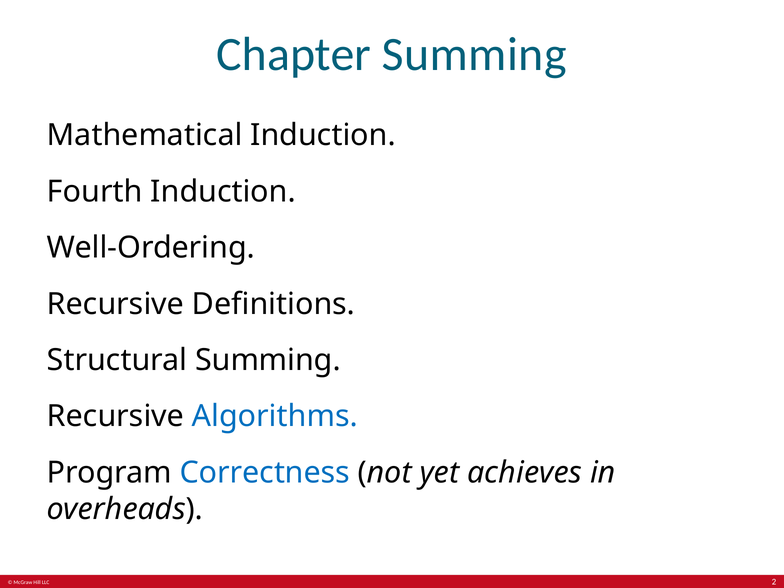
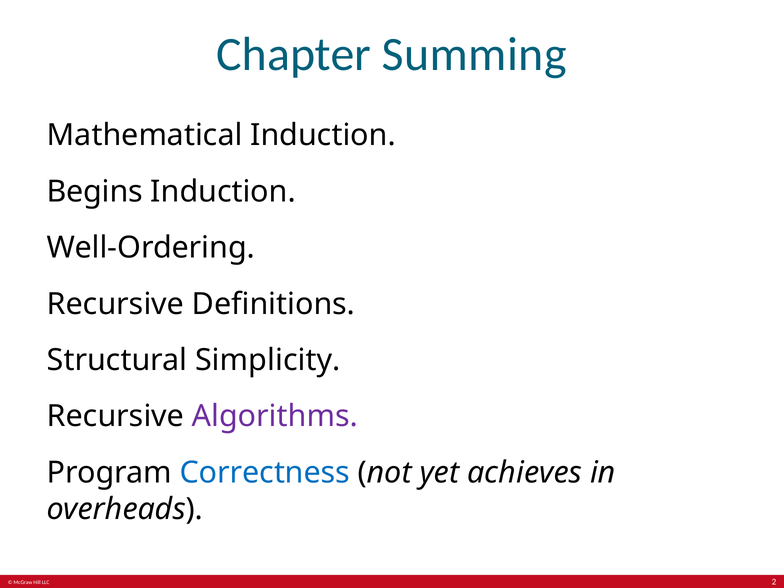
Fourth: Fourth -> Begins
Structural Summing: Summing -> Simplicity
Algorithms colour: blue -> purple
